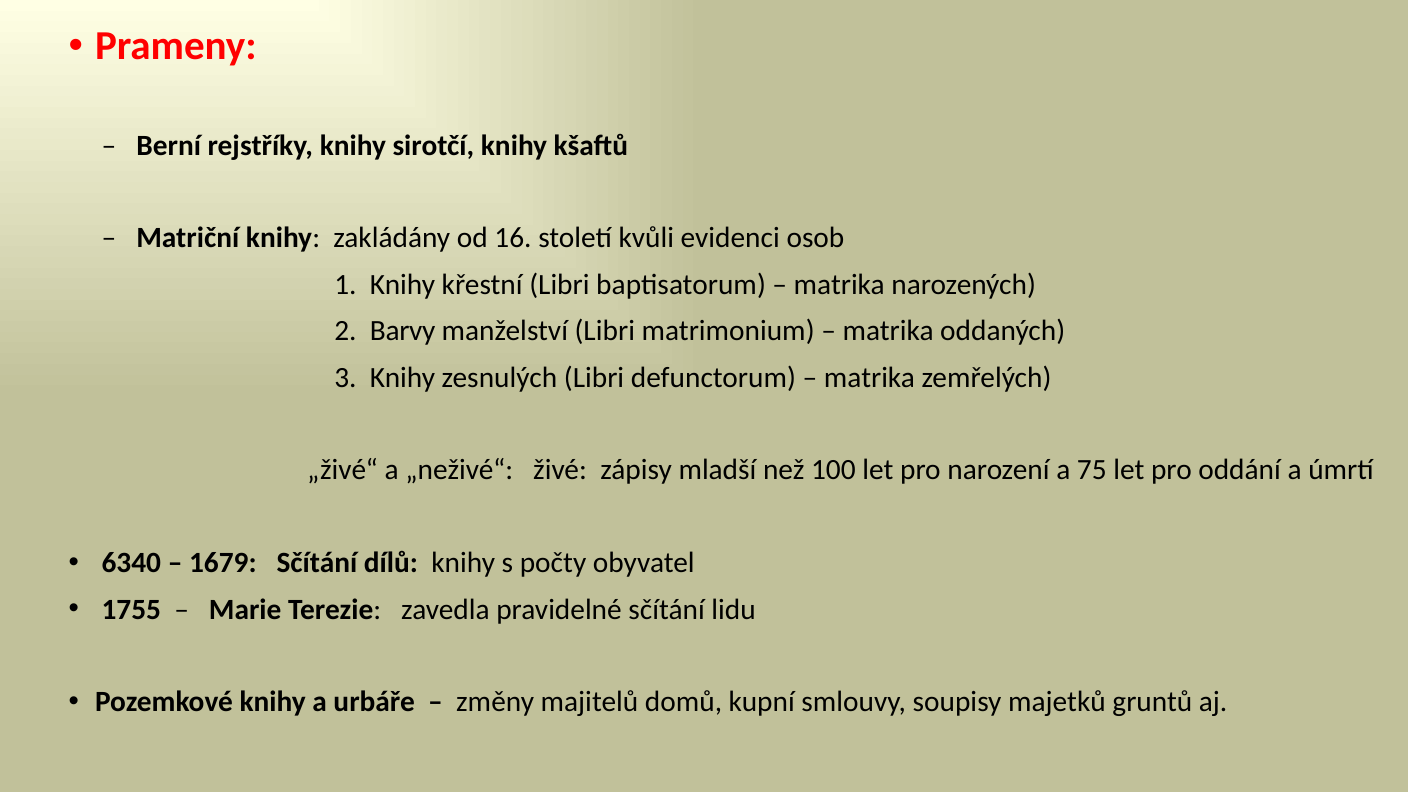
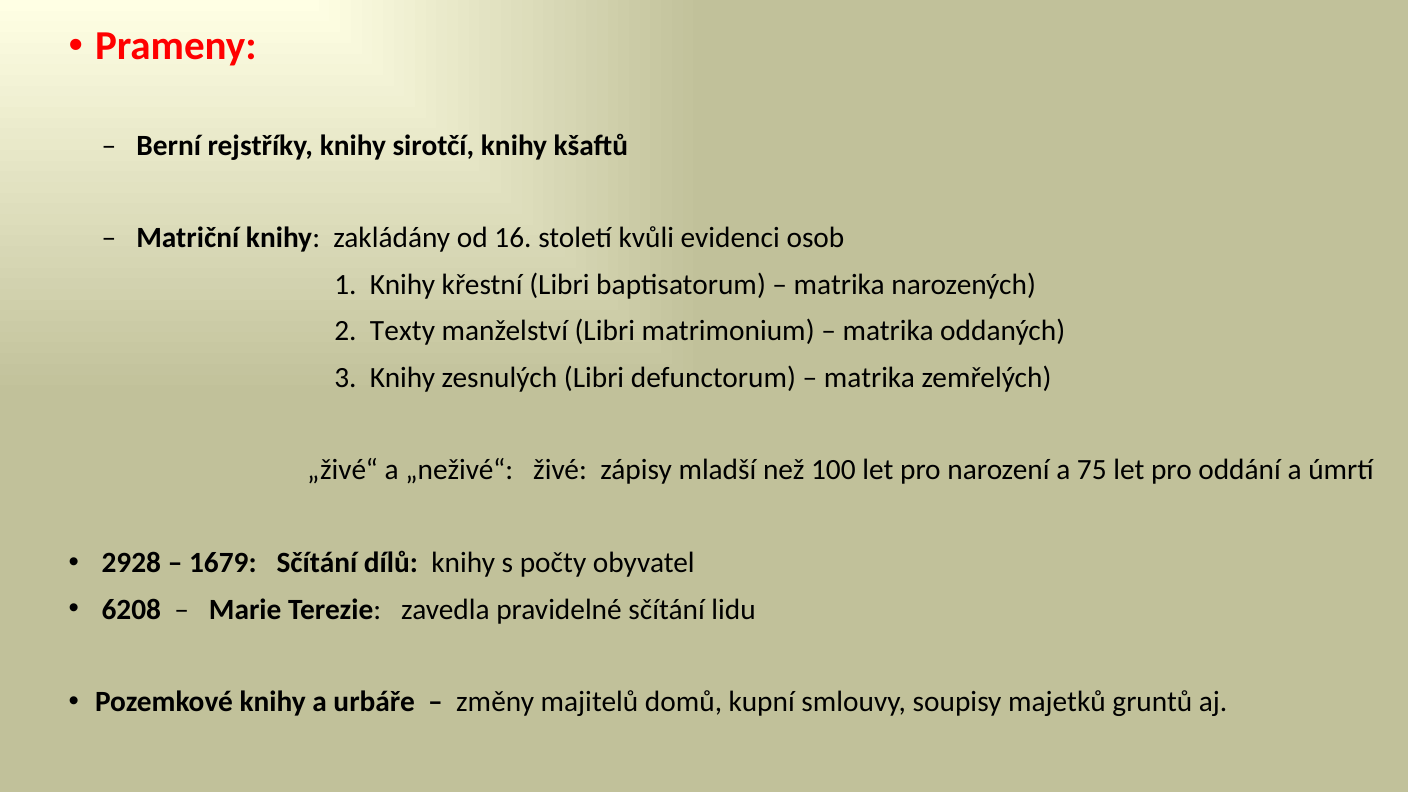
Barvy: Barvy -> Texty
6340: 6340 -> 2928
1755: 1755 -> 6208
